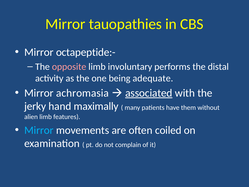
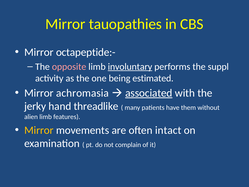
involuntary underline: none -> present
distal: distal -> suppl
adequate: adequate -> estimated
maximally: maximally -> threadlike
Mirror at (39, 130) colour: light blue -> yellow
coiled: coiled -> intact
